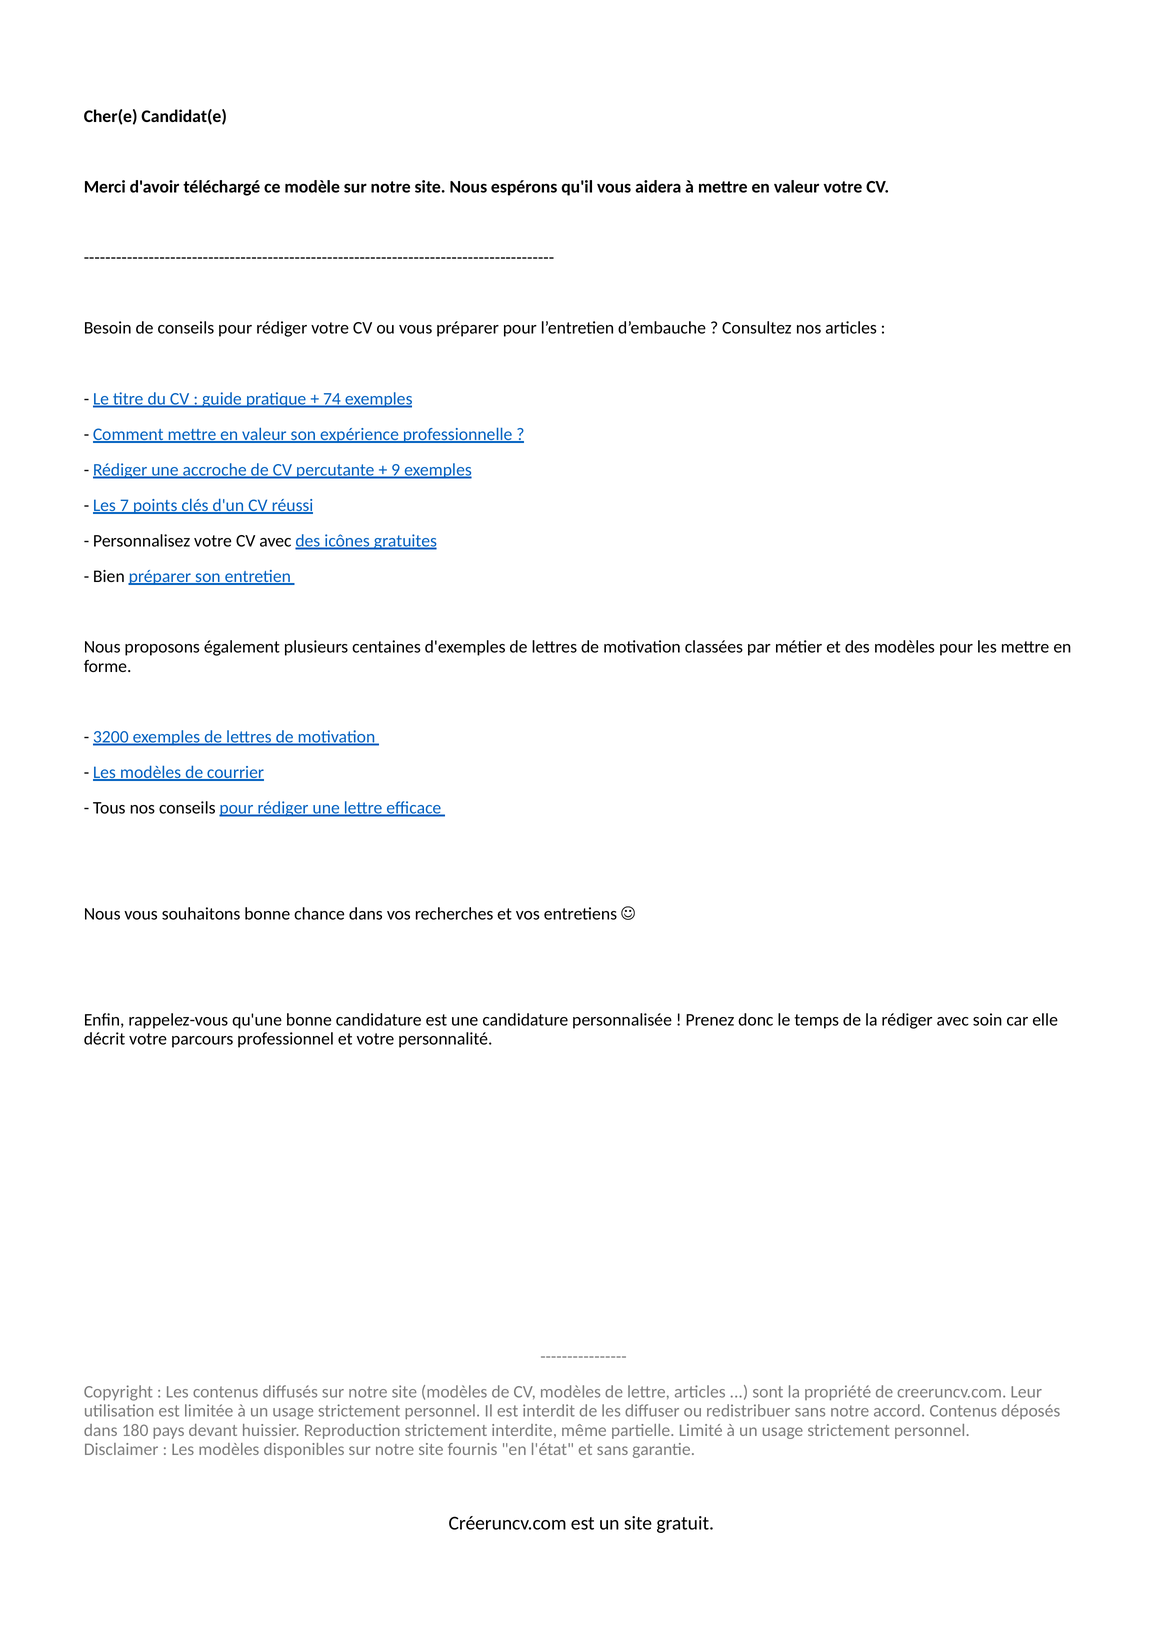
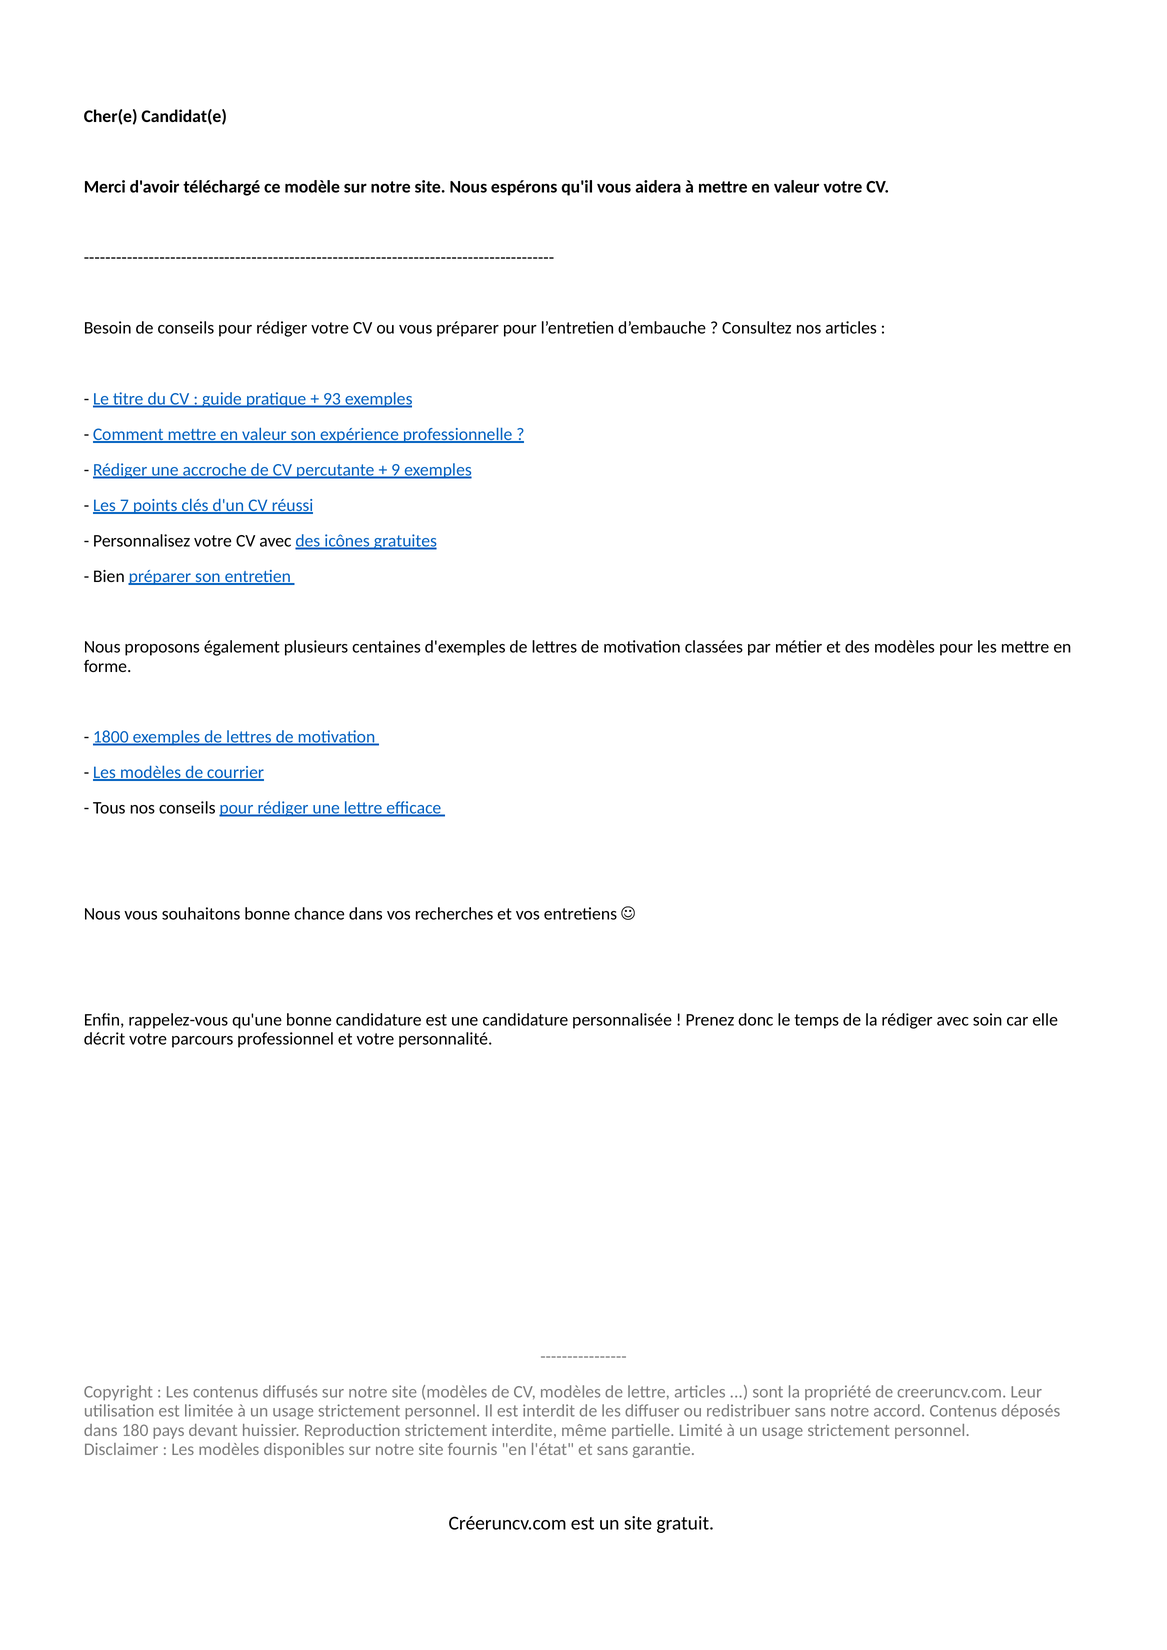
74: 74 -> 93
3200: 3200 -> 1800
